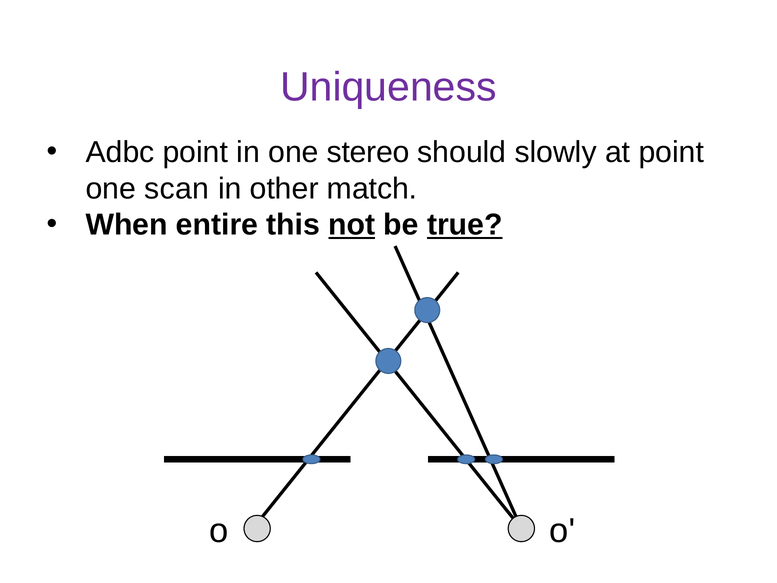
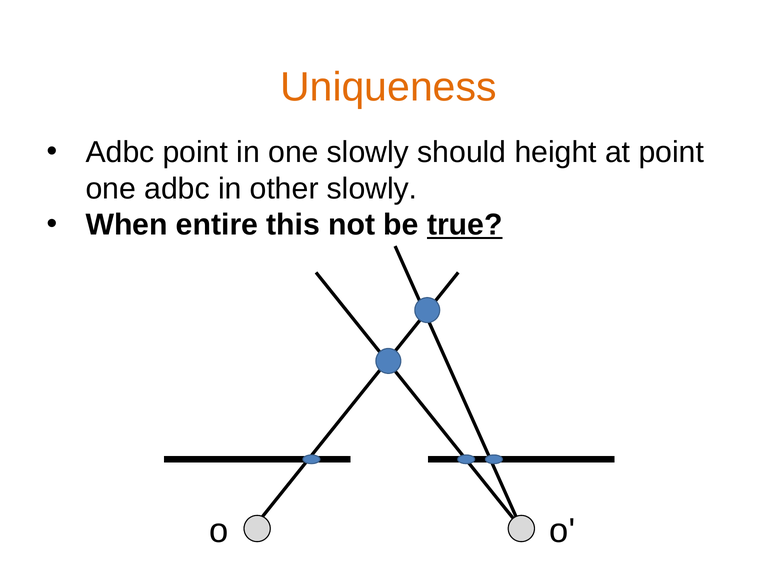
Uniqueness colour: purple -> orange
one stereo: stereo -> slowly
slowly: slowly -> height
one scan: scan -> adbc
other match: match -> slowly
not underline: present -> none
